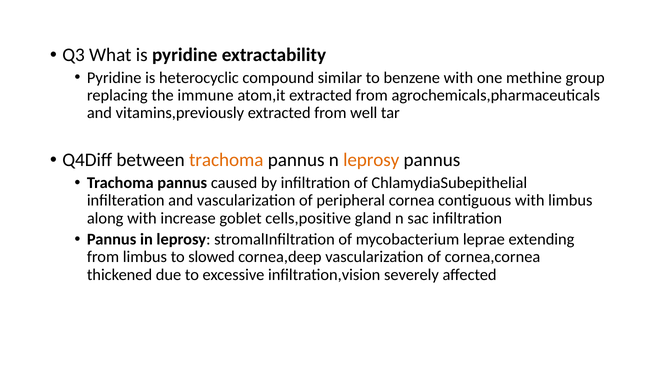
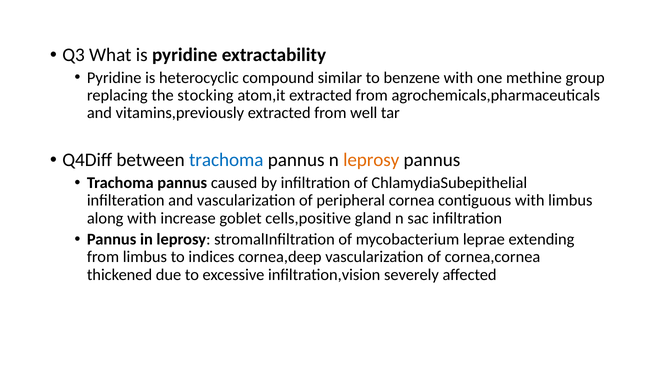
immune: immune -> stocking
trachoma at (226, 160) colour: orange -> blue
slowed: slowed -> indices
